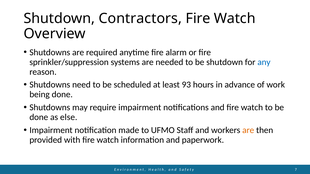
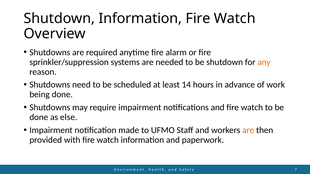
Shutdown Contractors: Contractors -> Information
any colour: blue -> orange
93: 93 -> 14
